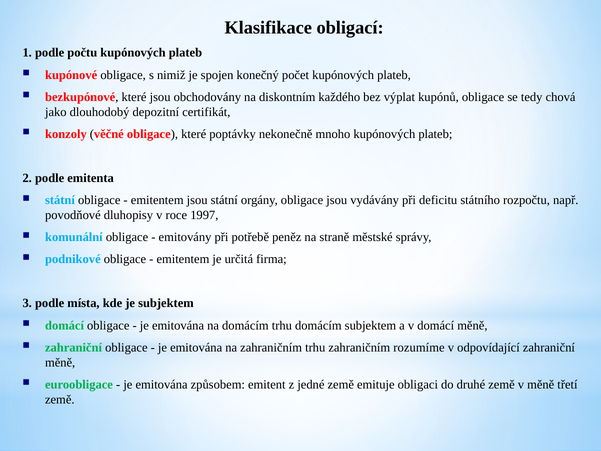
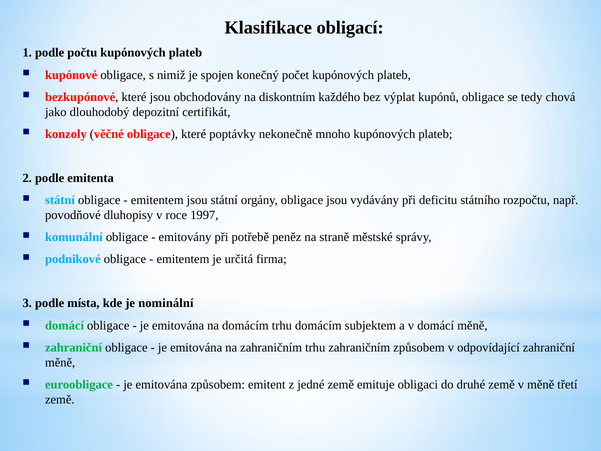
je subjektem: subjektem -> nominální
zahraničním rozumíme: rozumíme -> způsobem
